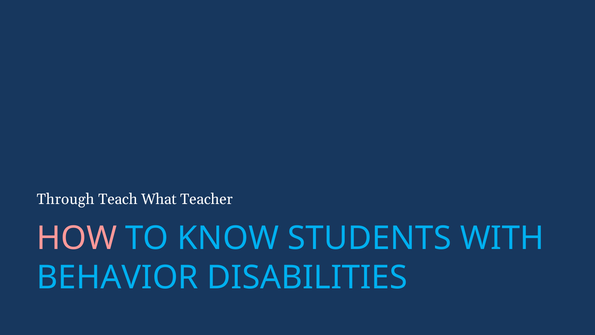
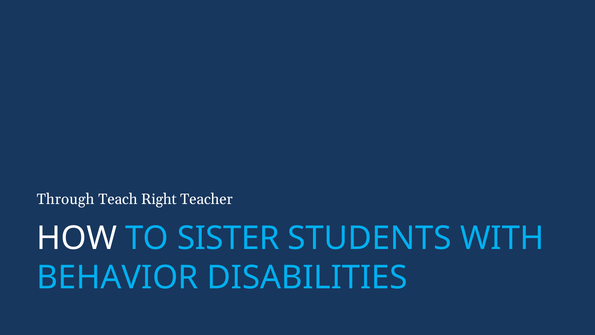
What: What -> Right
HOW colour: pink -> white
KNOW: KNOW -> SISTER
